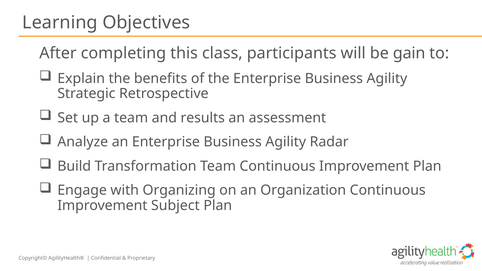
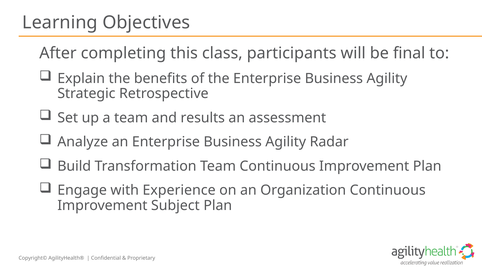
gain: gain -> final
Organizing: Organizing -> Experience
